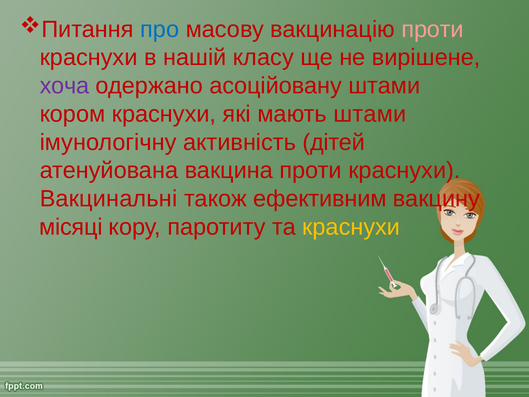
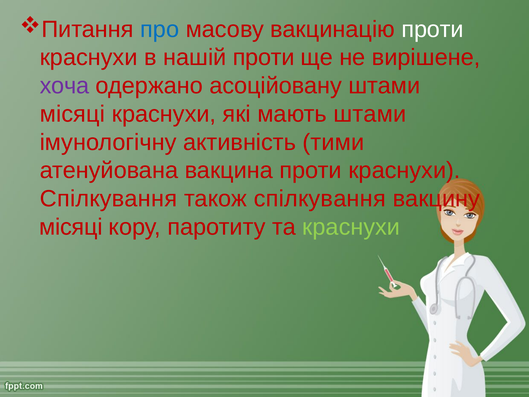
проти at (433, 29) colour: pink -> white
нашій класу: класу -> проти
кором at (72, 114): кором -> місяці
дітей: дітей -> тими
Вакцинальні at (109, 199): Вакцинальні -> Спілкування
також ефективним: ефективним -> спілкування
краснухи at (351, 227) colour: yellow -> light green
